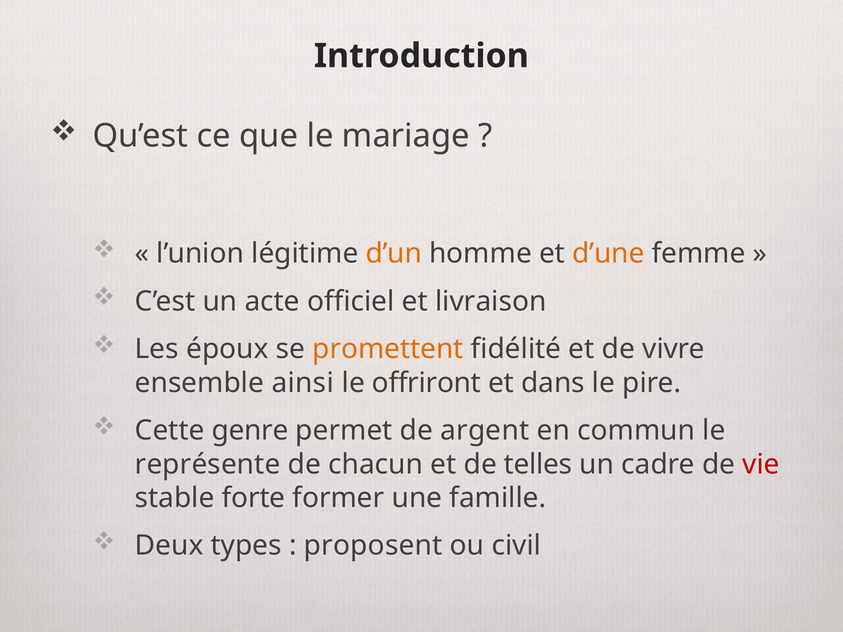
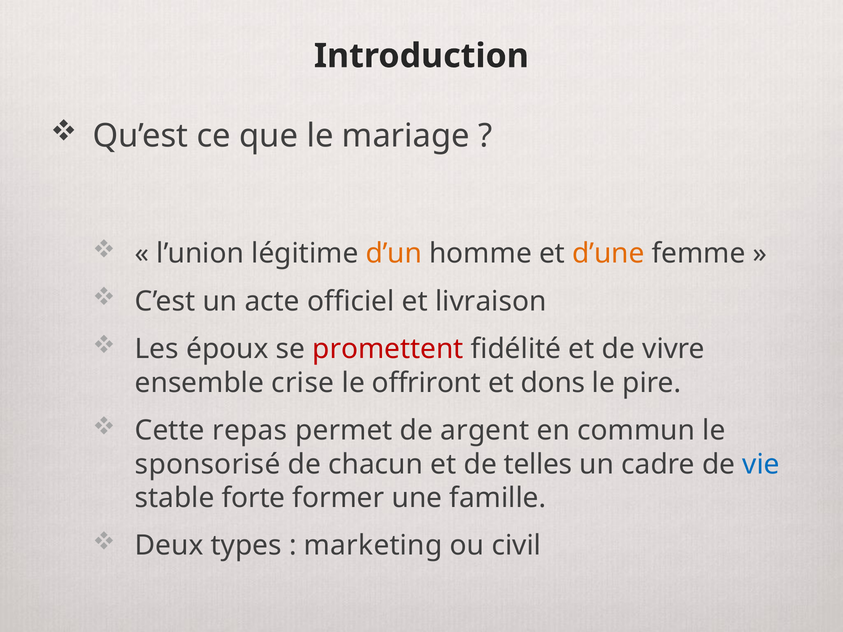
promettent colour: orange -> red
ainsi: ainsi -> crise
dans: dans -> dons
genre: genre -> repas
représente: représente -> sponsorisé
vie colour: red -> blue
proposent: proposent -> marketing
